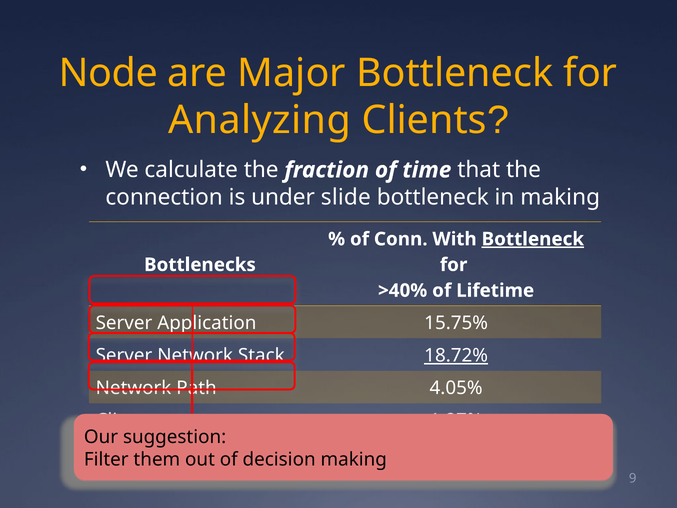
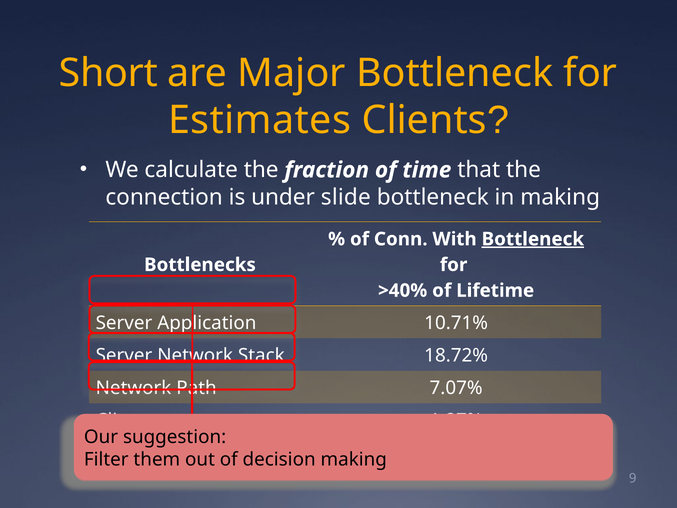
Node at (108, 73): Node -> Short
Analyzing: Analyzing -> Estimates
15.75%: 15.75% -> 10.71%
18.72% underline: present -> none
4.05%: 4.05% -> 7.07%
